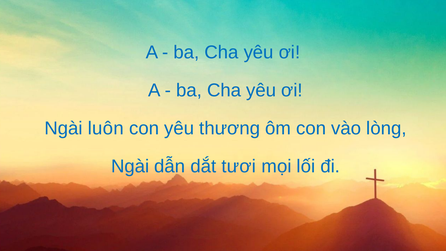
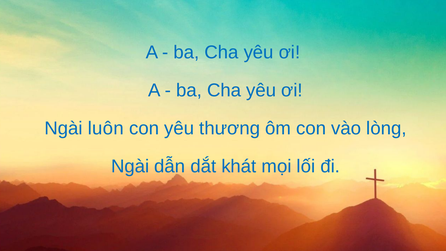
tươi: tươi -> khát
